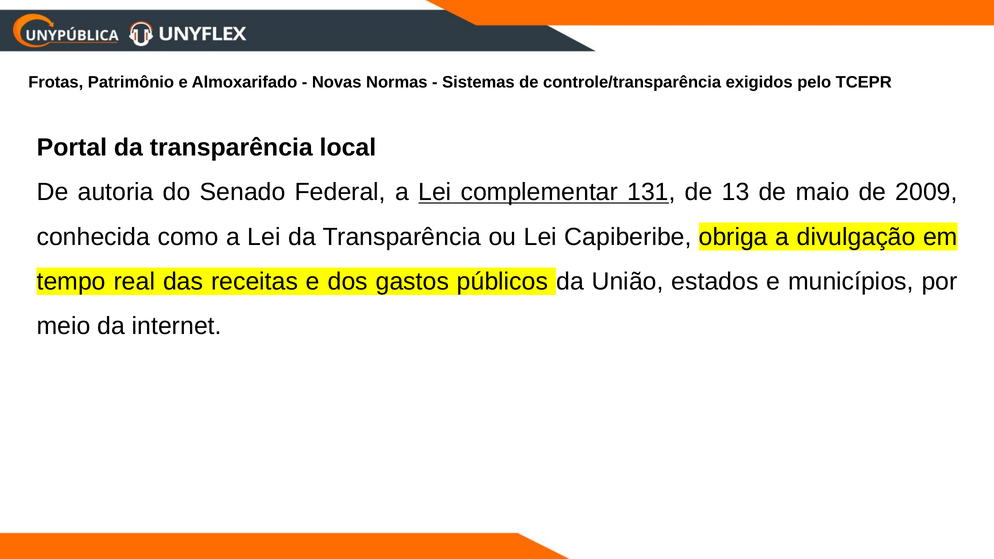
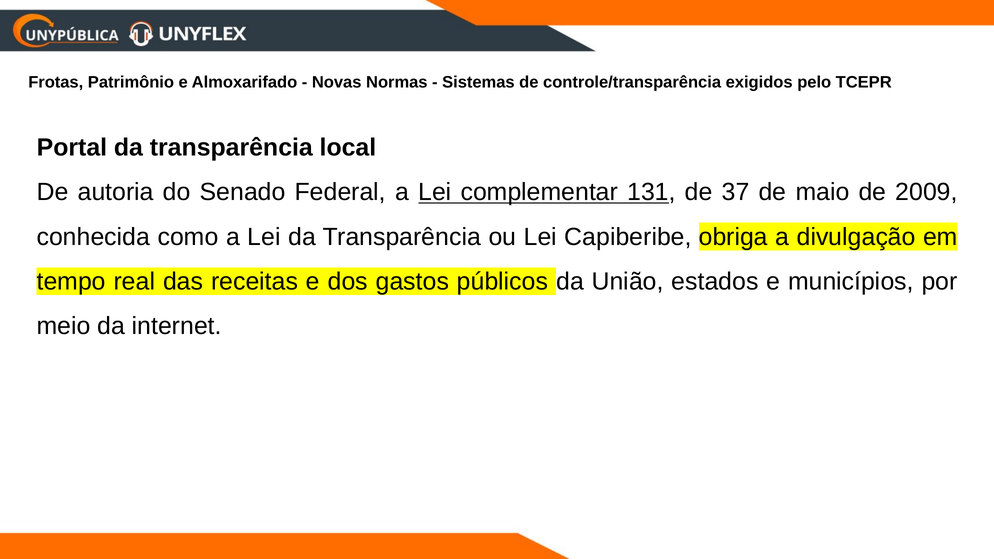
13: 13 -> 37
